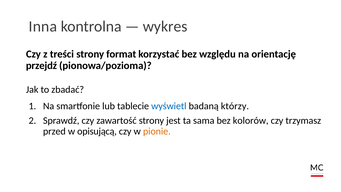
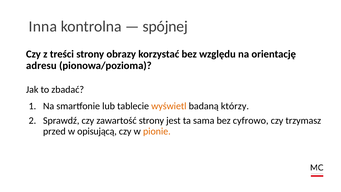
wykres: wykres -> spójnej
format: format -> obrazy
przejdź: przejdź -> adresu
wyświetl colour: blue -> orange
kolorów: kolorów -> cyfrowo
